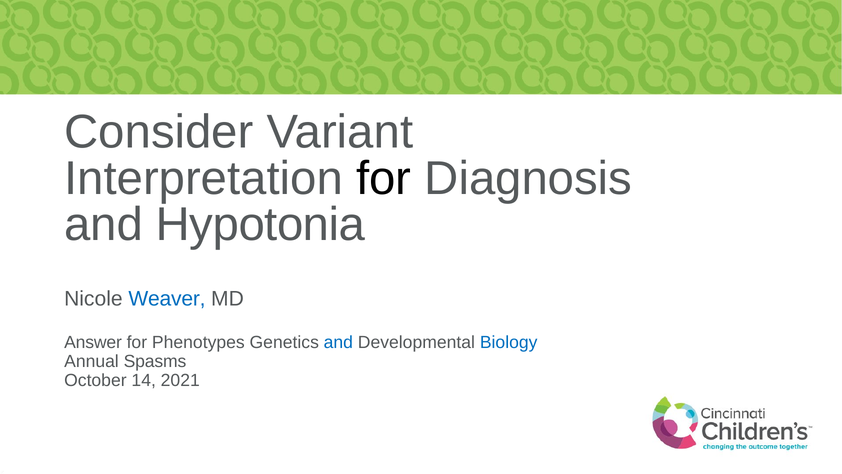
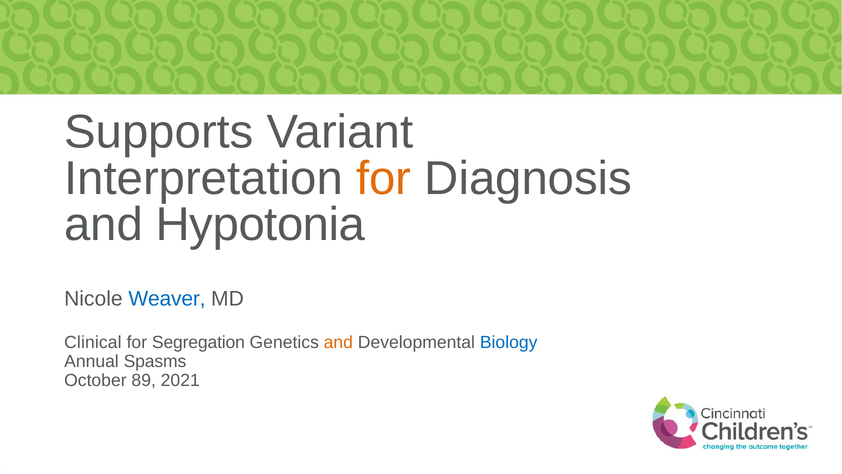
Consider: Consider -> Supports
for at (384, 178) colour: black -> orange
Answer: Answer -> Clinical
Phenotypes: Phenotypes -> Segregation
and at (338, 342) colour: blue -> orange
14: 14 -> 89
